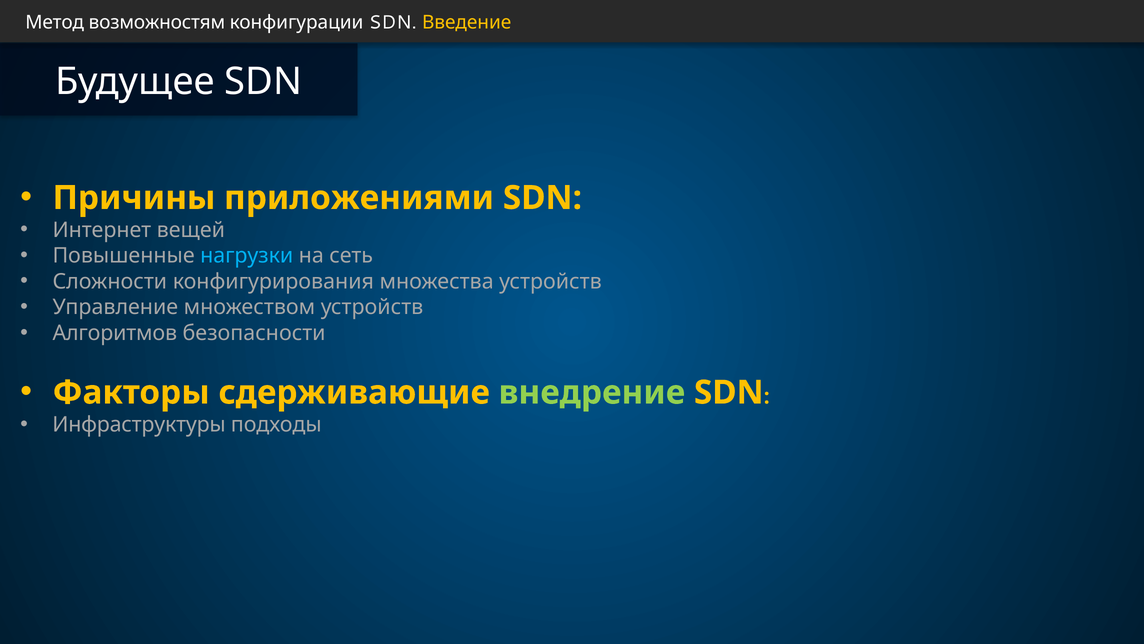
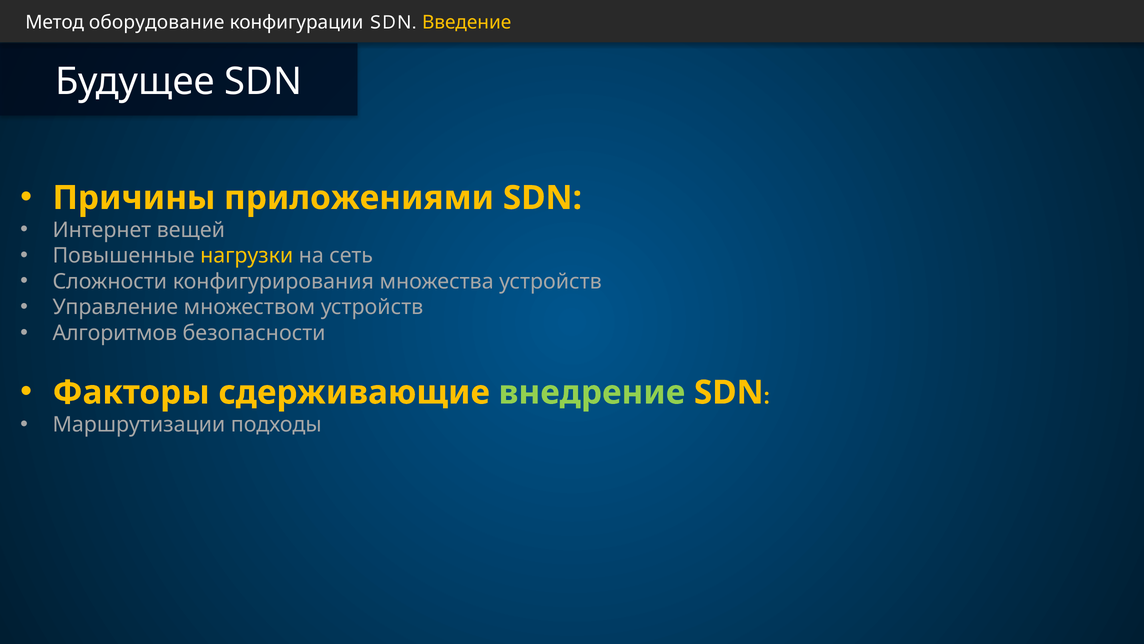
возможностям: возможностям -> оборудование
нагрузки colour: light blue -> yellow
Инфраструктуры: Инфраструктуры -> Маршрутизации
